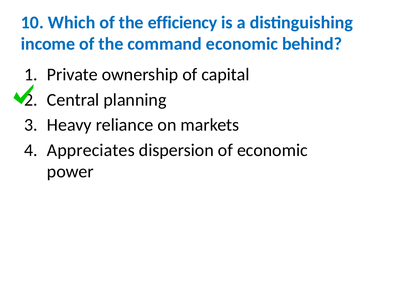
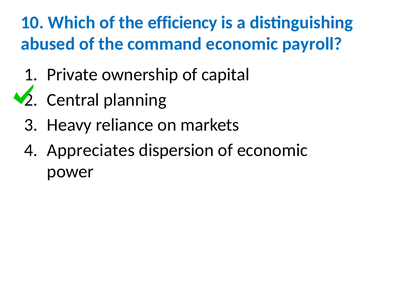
income: income -> abused
behind: behind -> payroll
